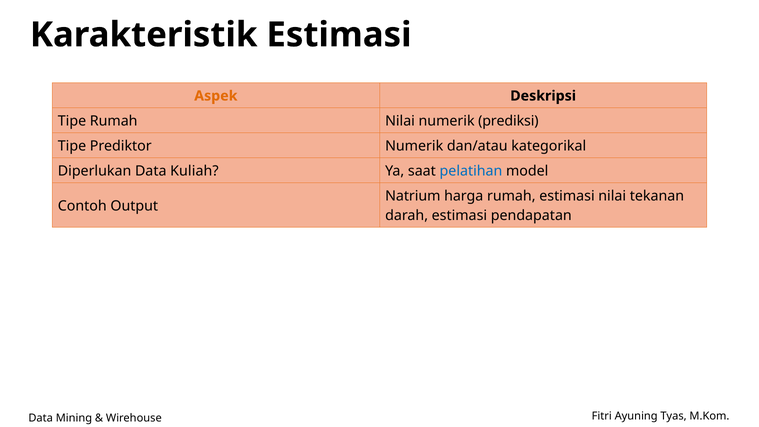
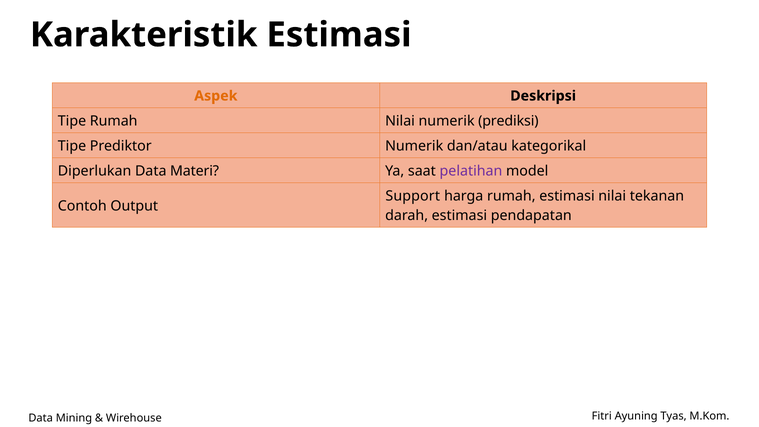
Kuliah: Kuliah -> Materi
pelatihan colour: blue -> purple
Natrium: Natrium -> Support
